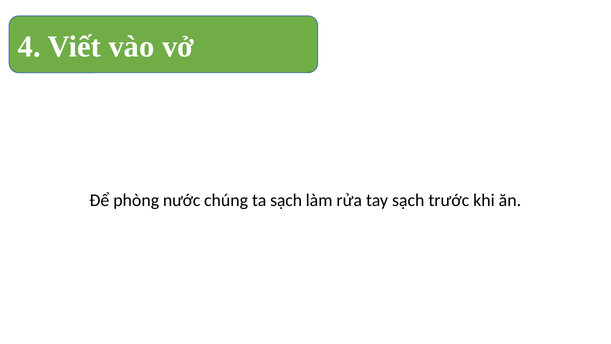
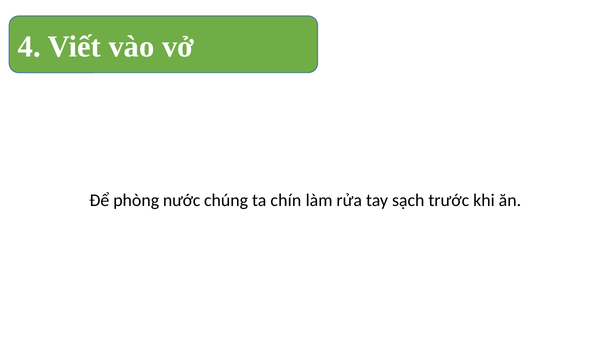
ta sạch: sạch -> chín
